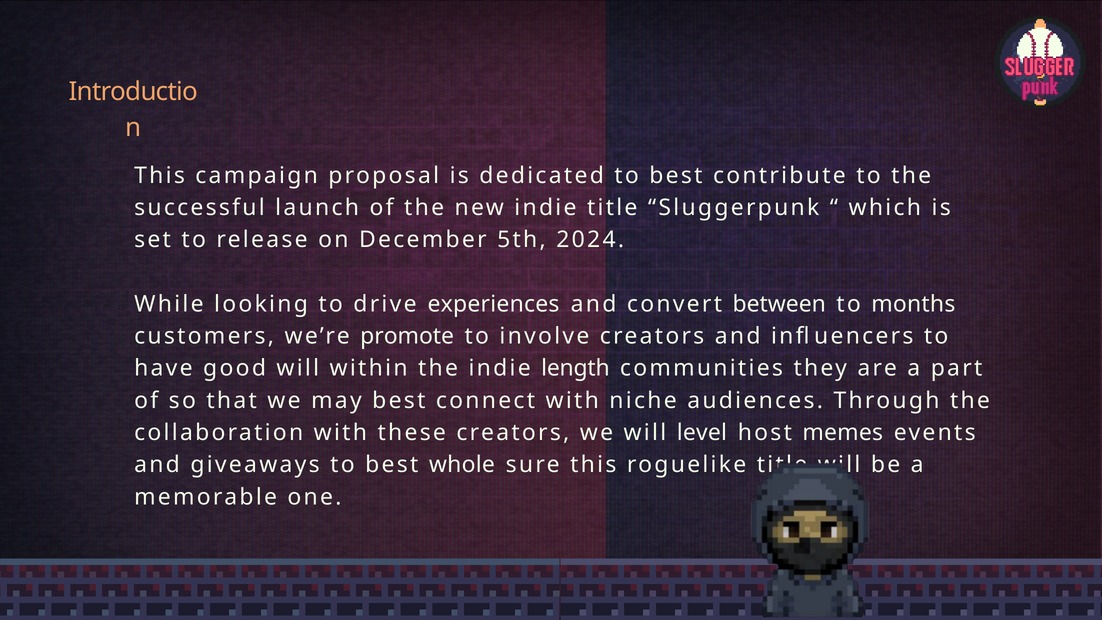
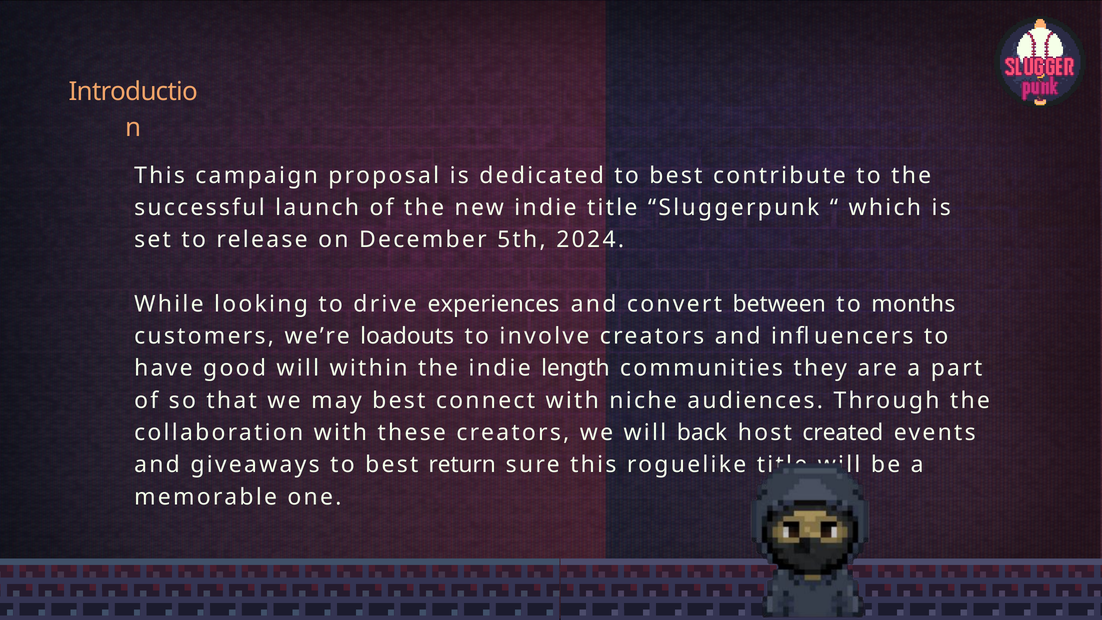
promote: promote -> loadouts
level: level -> back
memes: memes -> created
whole: whole -> return
